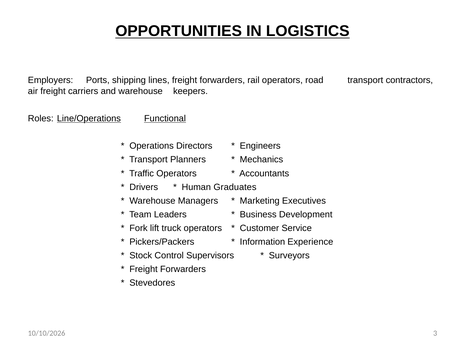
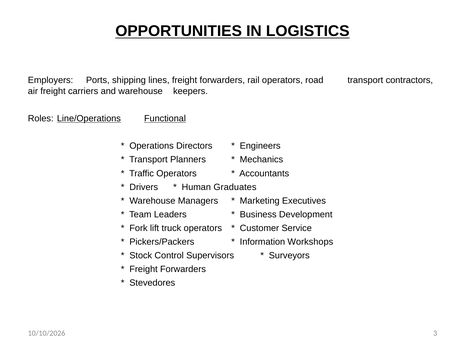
Experience: Experience -> Workshops
